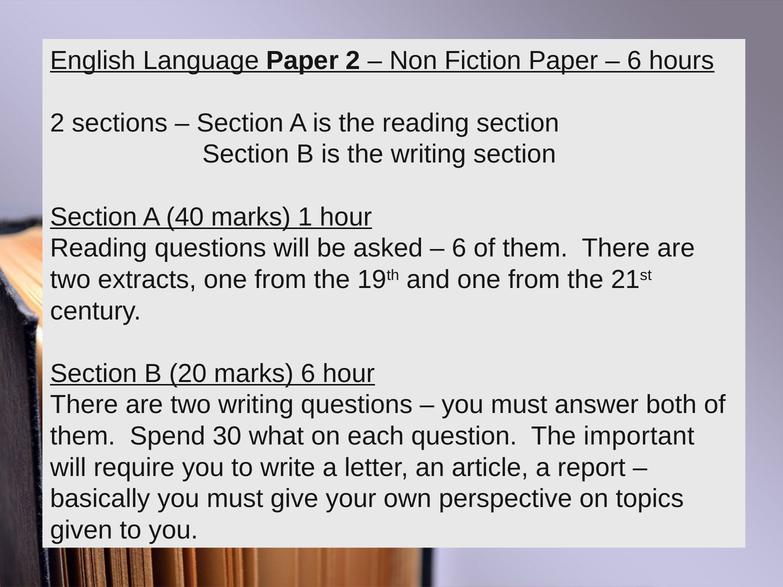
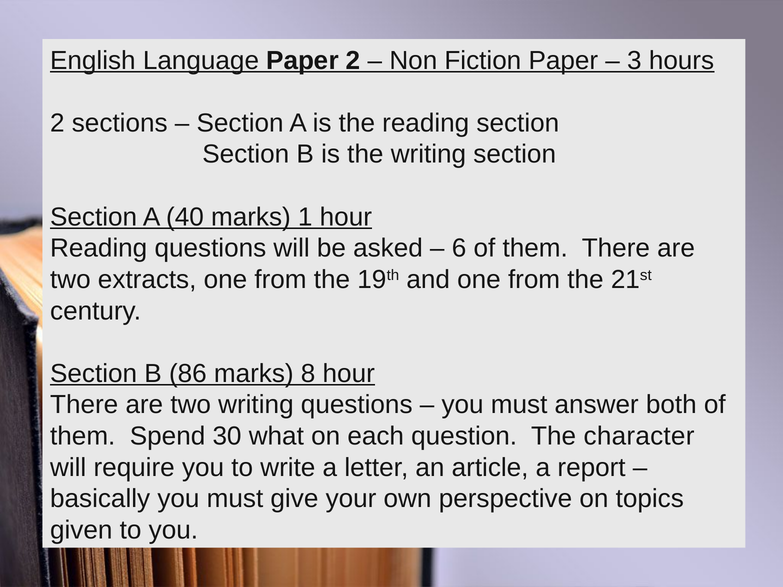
6 at (634, 60): 6 -> 3
20: 20 -> 86
marks 6: 6 -> 8
important: important -> character
